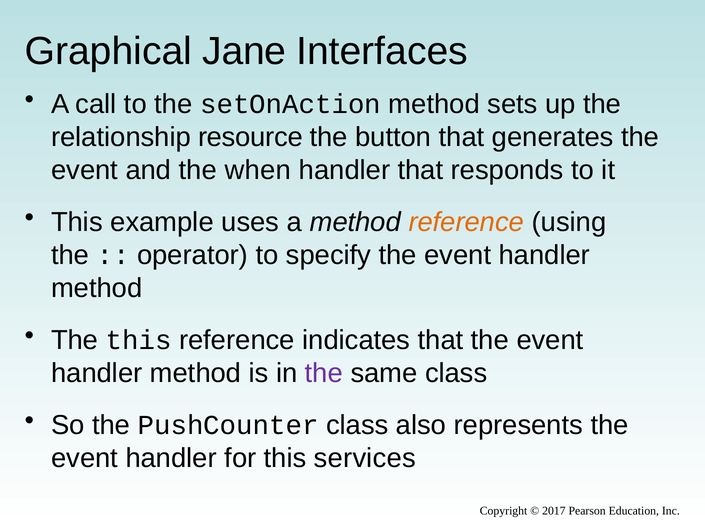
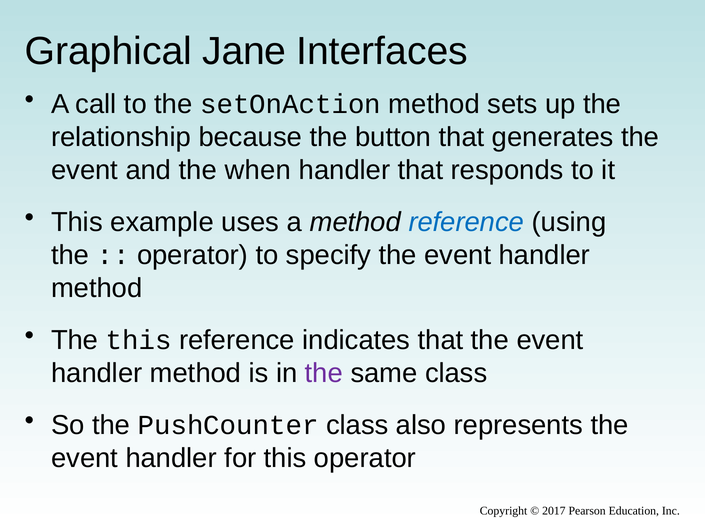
resource: resource -> because
reference at (466, 222) colour: orange -> blue
this services: services -> operator
